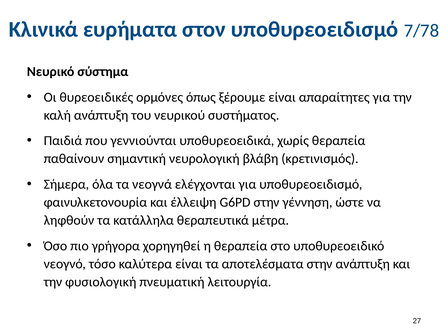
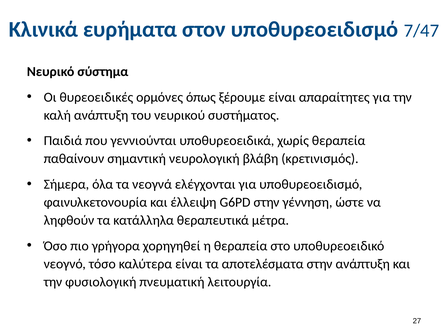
7/78: 7/78 -> 7/47
